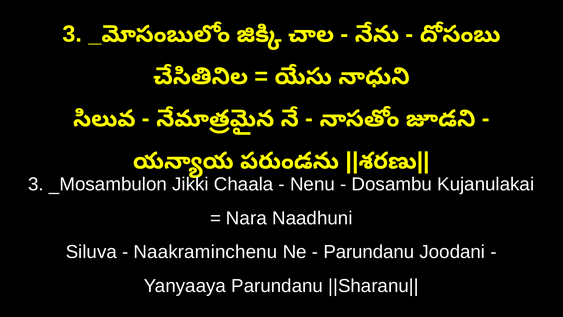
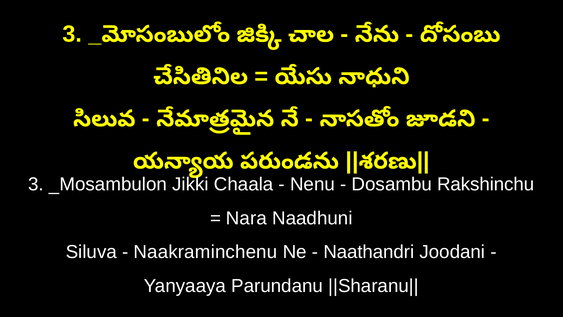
Kujanulakai: Kujanulakai -> Rakshinchu
Parundanu at (369, 252): Parundanu -> Naathandri
